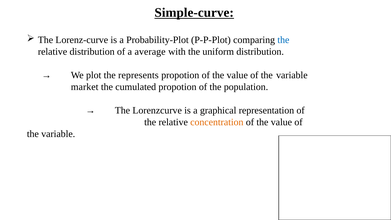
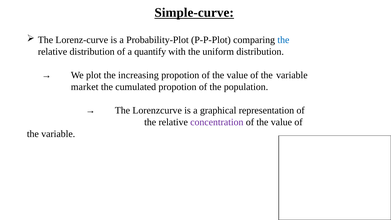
average: average -> quantify
represents: represents -> increasing
concentration colour: orange -> purple
